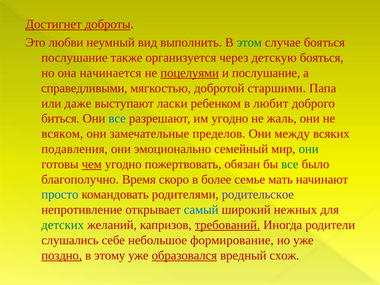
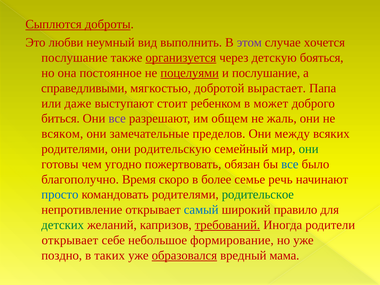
Достигнет: Достигнет -> Сыплются
этом colour: green -> purple
случае бояться: бояться -> хочется
организуется underline: none -> present
начинается: начинается -> постоянное
старшими: старшими -> вырастает
ласки: ласки -> стоит
любит: любит -> может
все at (117, 119) colour: blue -> purple
им угодно: угодно -> общем
подавления at (75, 149): подавления -> родителями
эмоционально: эмоционально -> родительскую
чем underline: present -> none
все at (290, 164) colour: green -> blue
мать: мать -> речь
родительское colour: purple -> green
нежных: нежных -> правило
слушались at (70, 240): слушались -> открывает
поздно underline: present -> none
этому: этому -> таких
схож: схож -> мама
